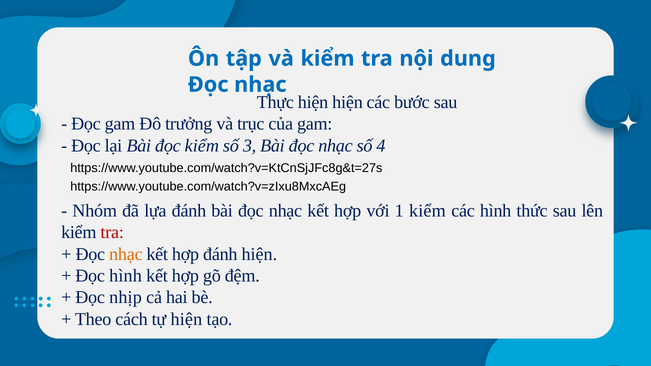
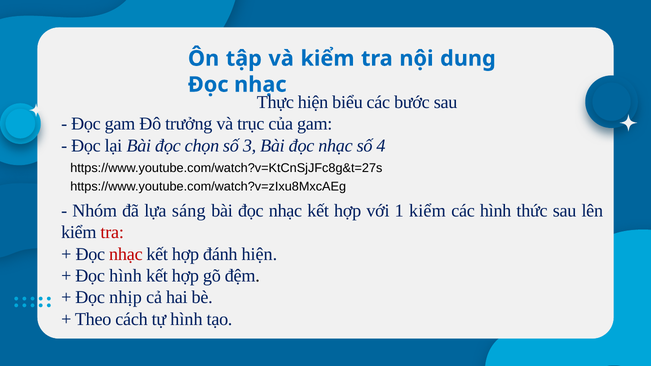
hiện hiện: hiện -> biểu
đọc kiểm: kiểm -> chọn
lựa đánh: đánh -> sáng
nhạc at (126, 254) colour: orange -> red
tự hiện: hiện -> hình
